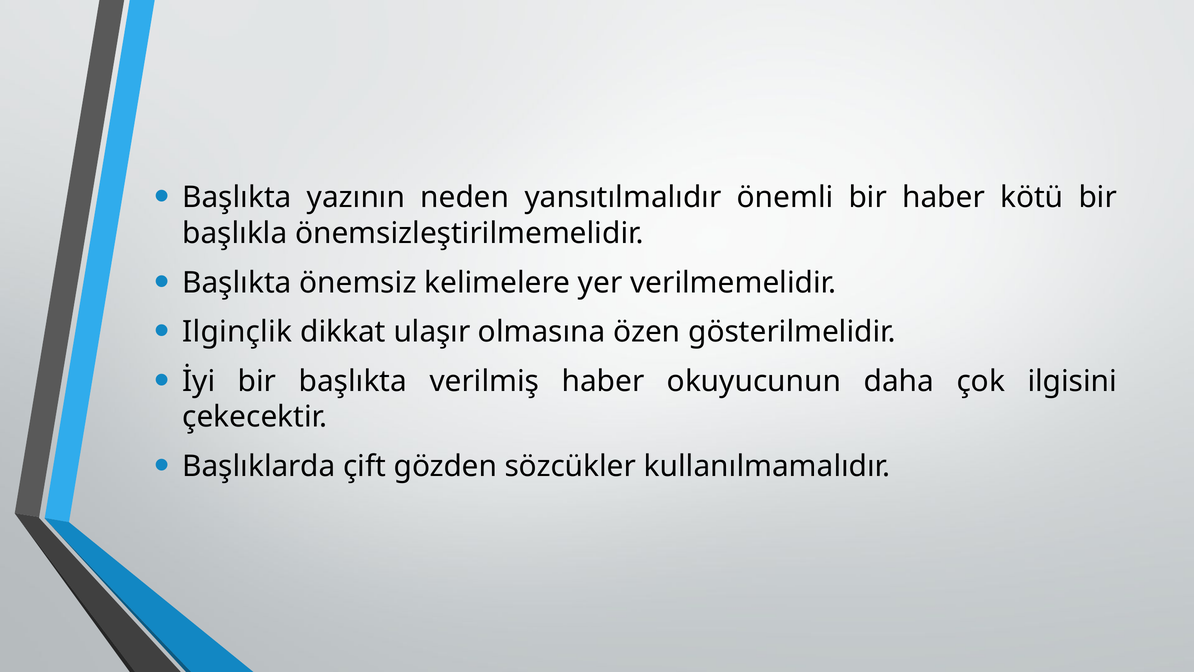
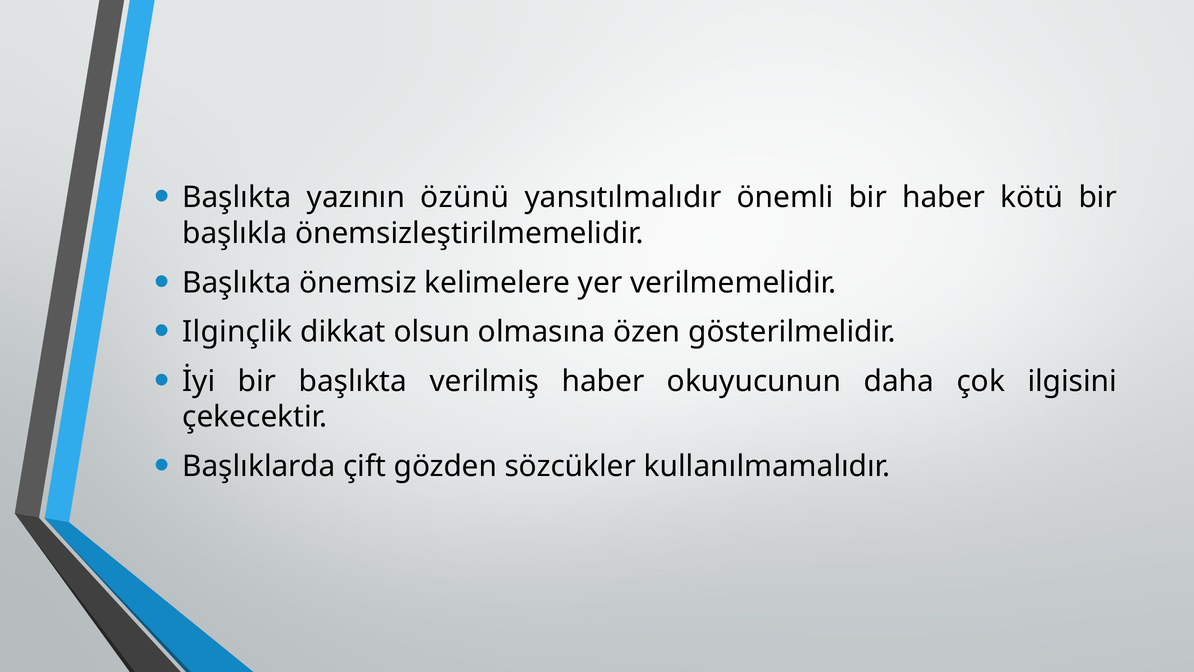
neden: neden -> özünü
ulaşır: ulaşır -> olsun
